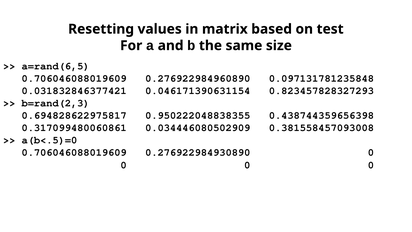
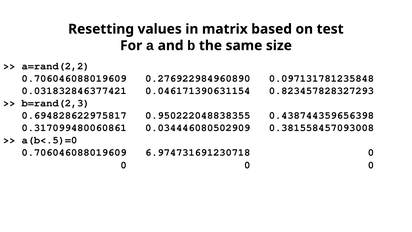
a=rand(6,5: a=rand(6,5 -> a=rand(2,2
0.276922984930890: 0.276922984930890 -> 6.974731691230718
